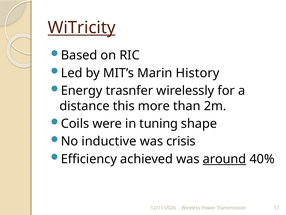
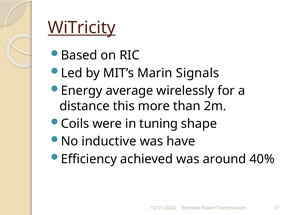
History: History -> Signals
trasnfer: trasnfer -> average
crisis: crisis -> have
around underline: present -> none
